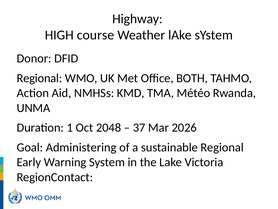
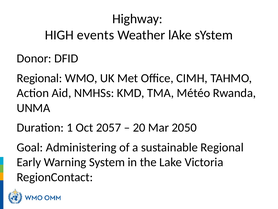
course: course -> events
BOTH: BOTH -> CIMH
2048: 2048 -> 2057
37: 37 -> 20
2026: 2026 -> 2050
